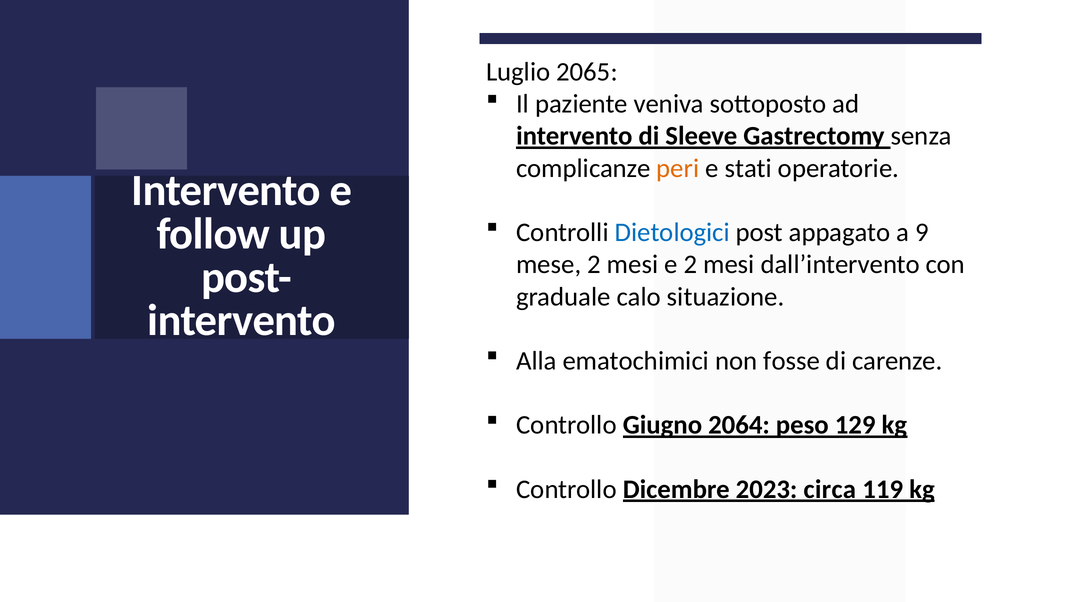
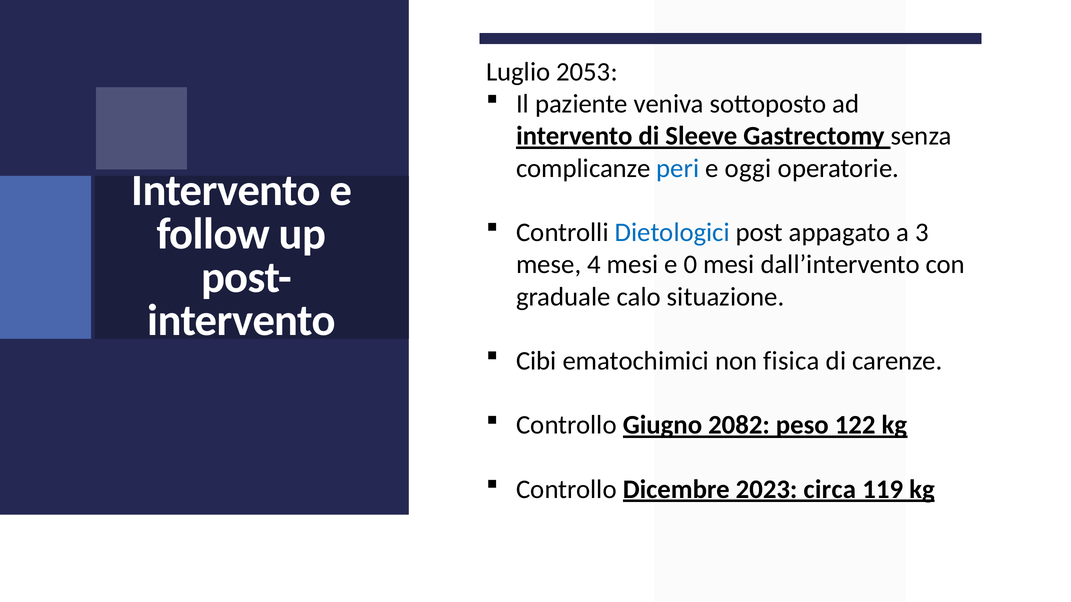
2065: 2065 -> 2053
peri colour: orange -> blue
stati: stati -> oggi
9: 9 -> 3
mese 2: 2 -> 4
e 2: 2 -> 0
Alla: Alla -> Cibi
fosse: fosse -> fisica
2064: 2064 -> 2082
129: 129 -> 122
